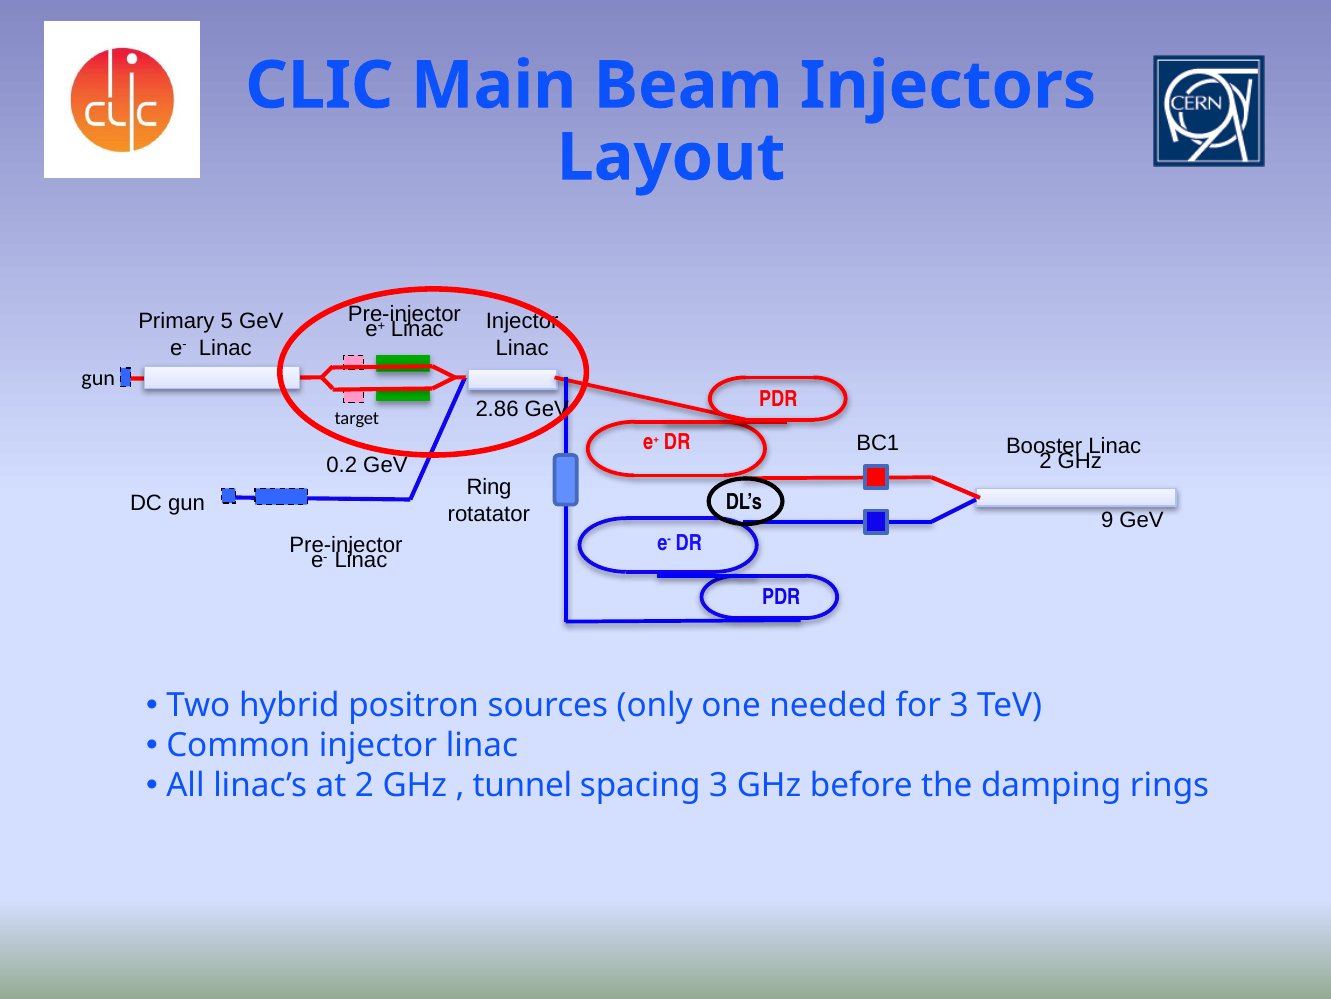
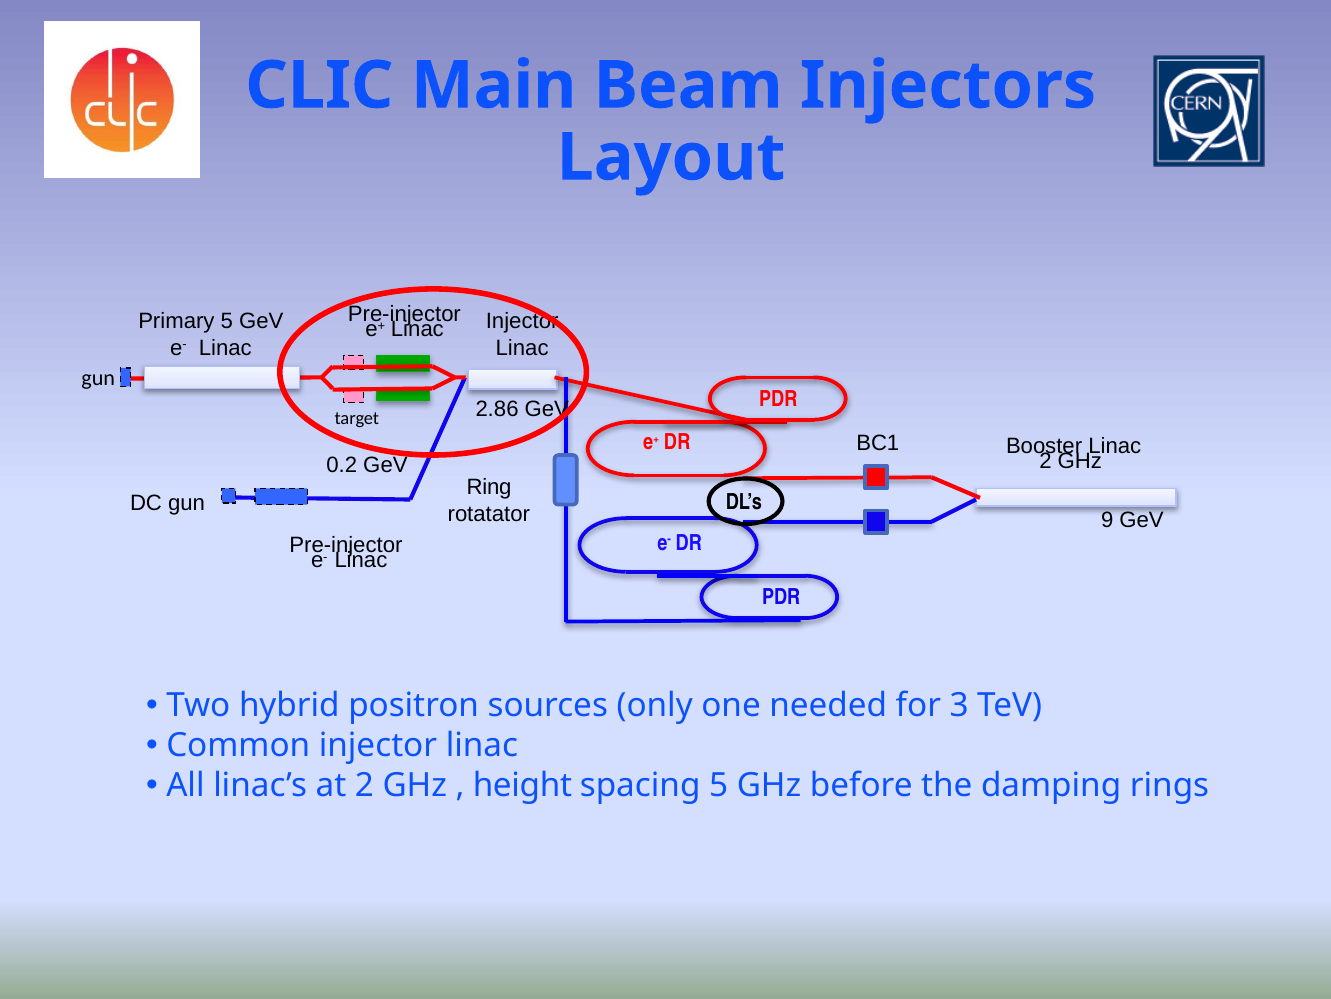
tunnel: tunnel -> height
spacing 3: 3 -> 5
